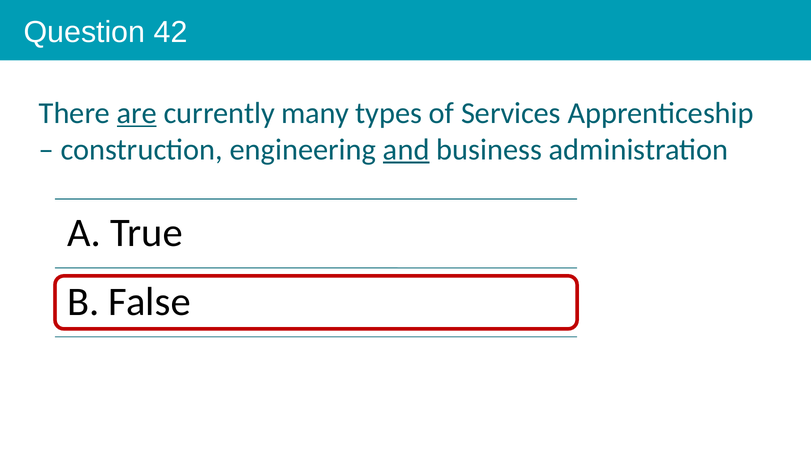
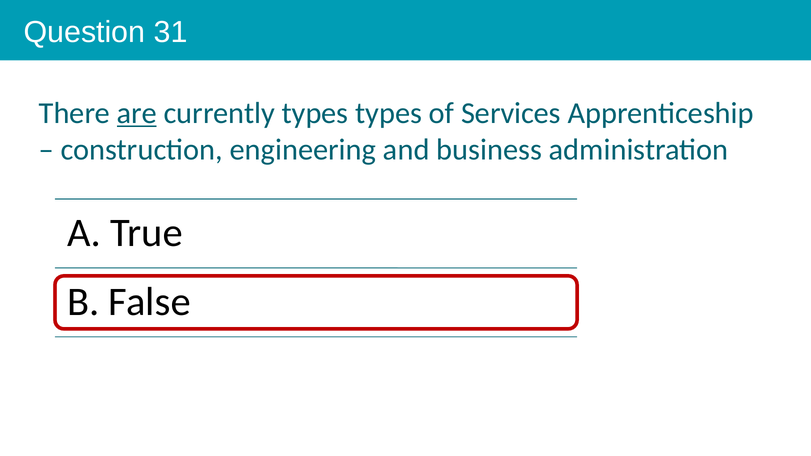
42: 42 -> 31
currently many: many -> types
and underline: present -> none
